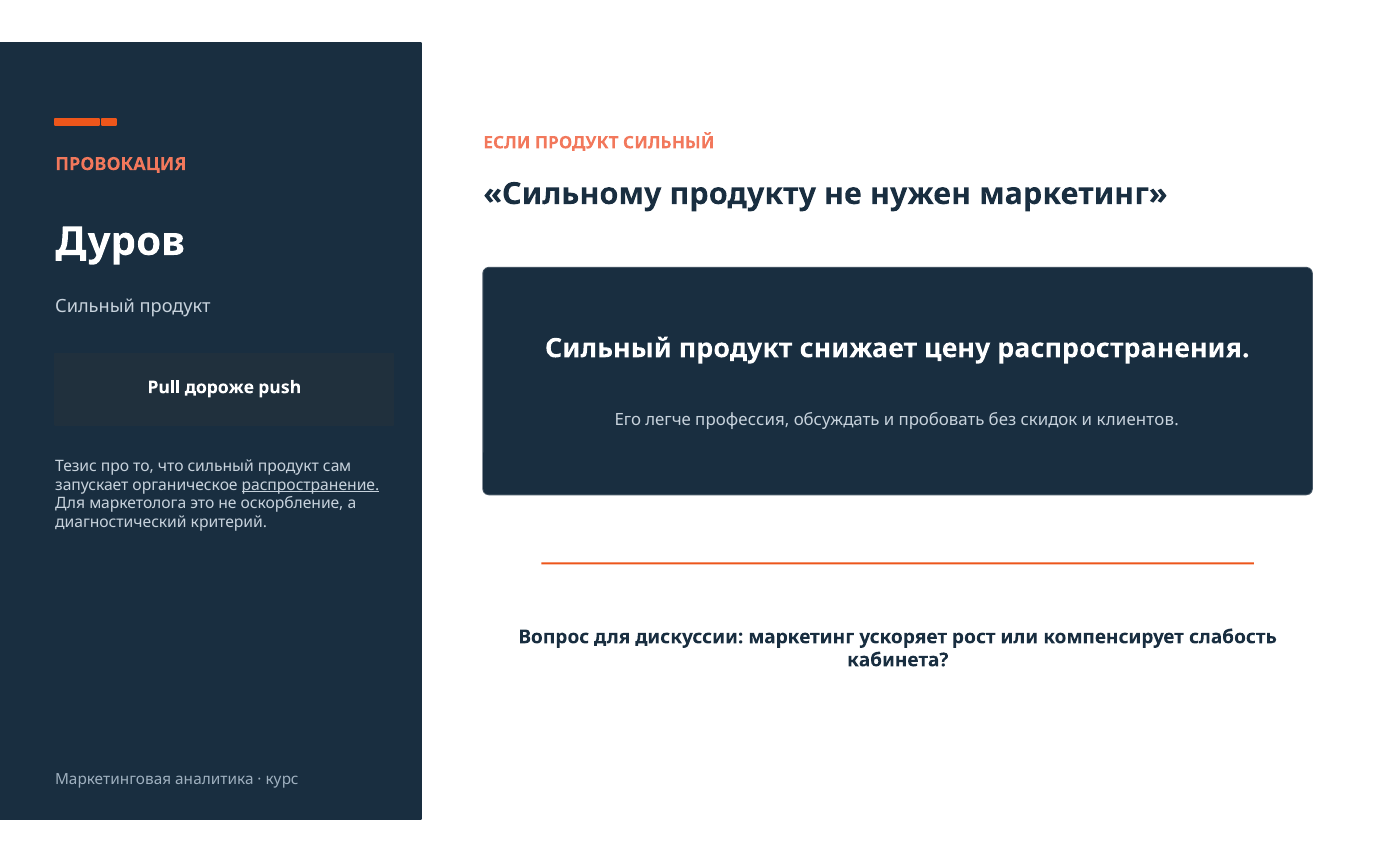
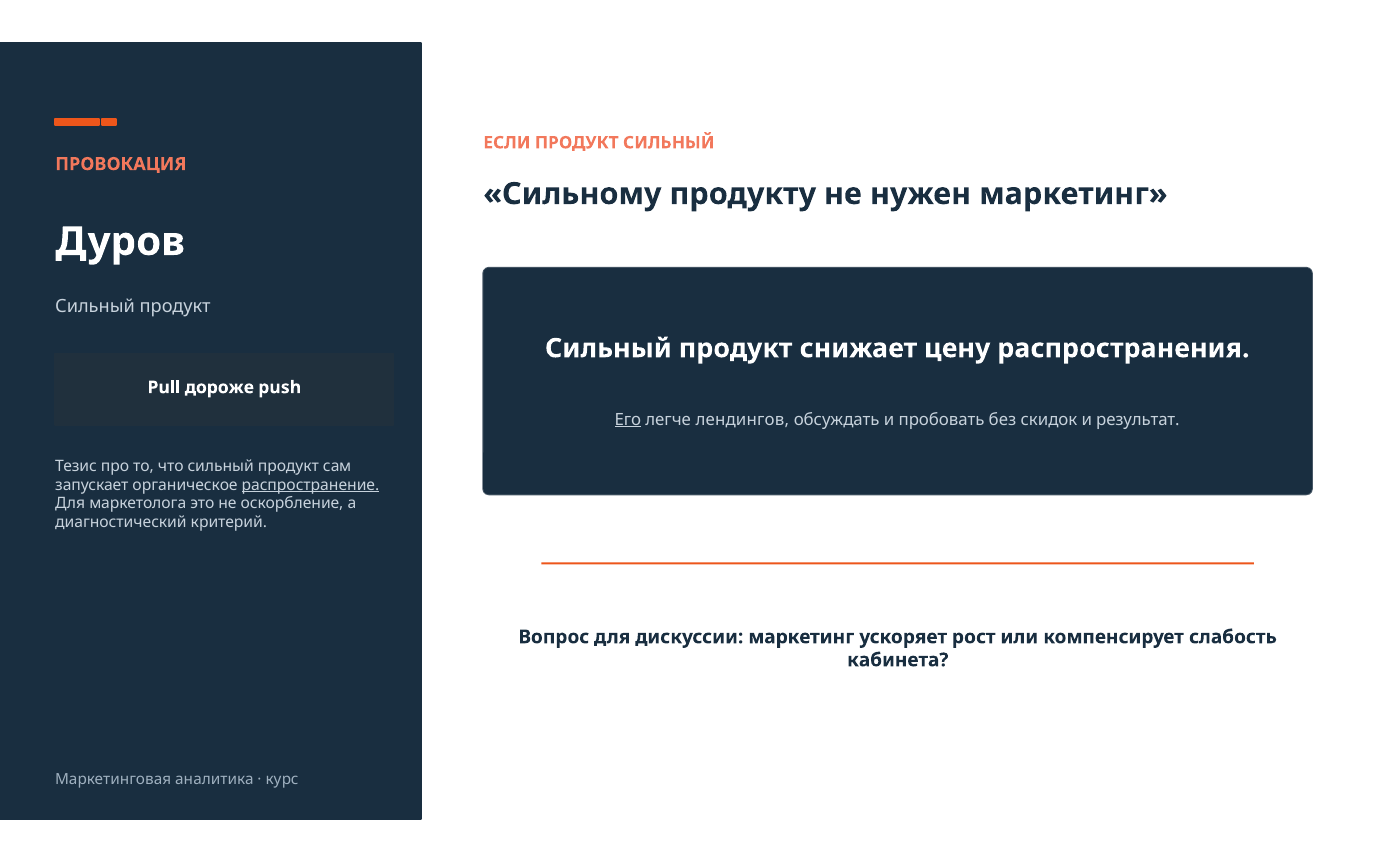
Его underline: none -> present
профессия: профессия -> лендингов
клиентов: клиентов -> результат
